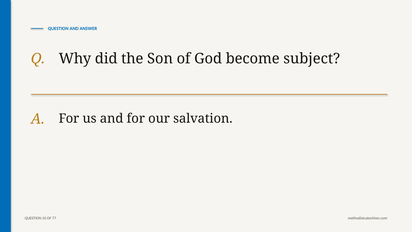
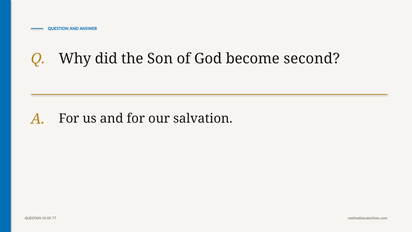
subject: subject -> second
